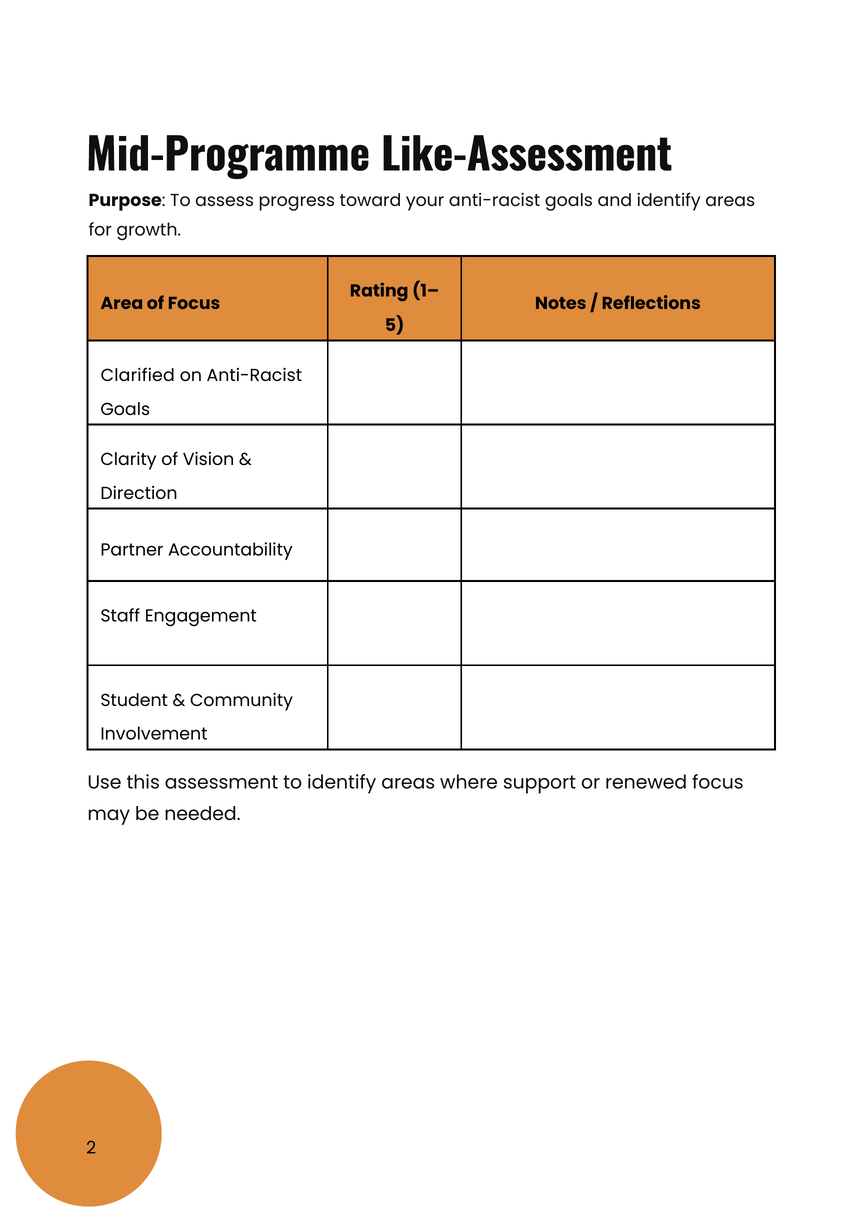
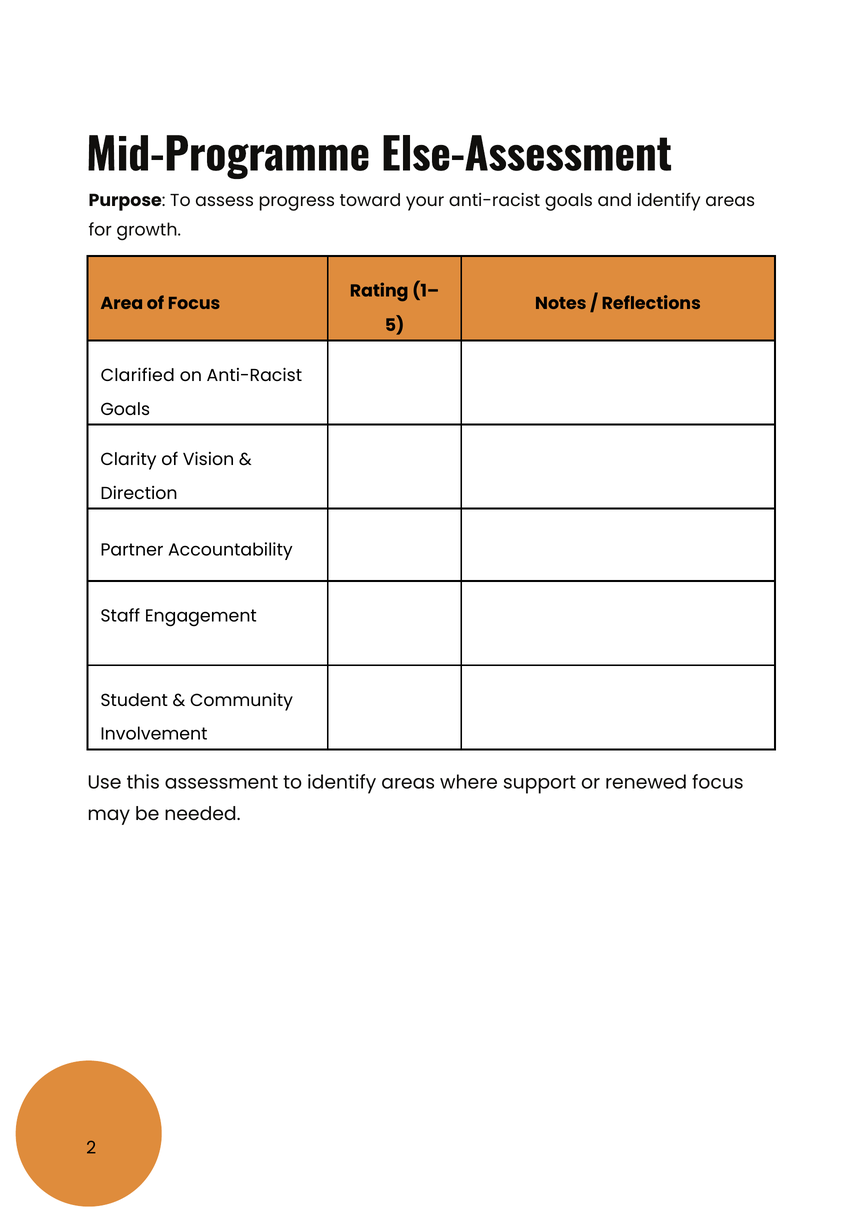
Like-Assessment: Like-Assessment -> Else-Assessment
